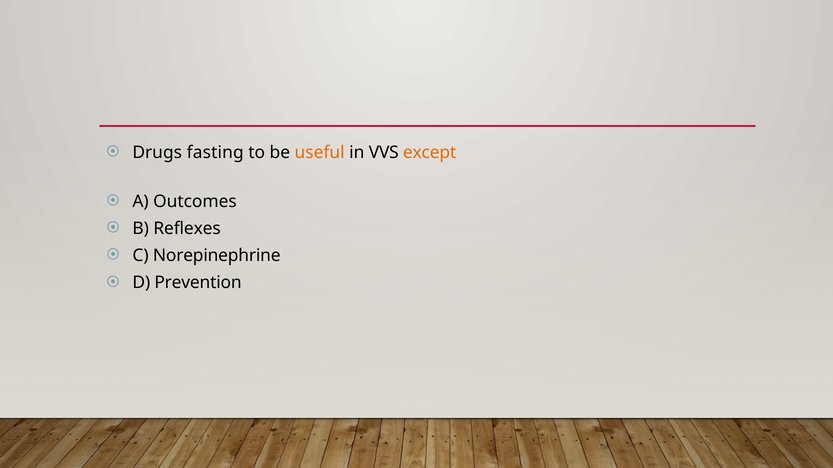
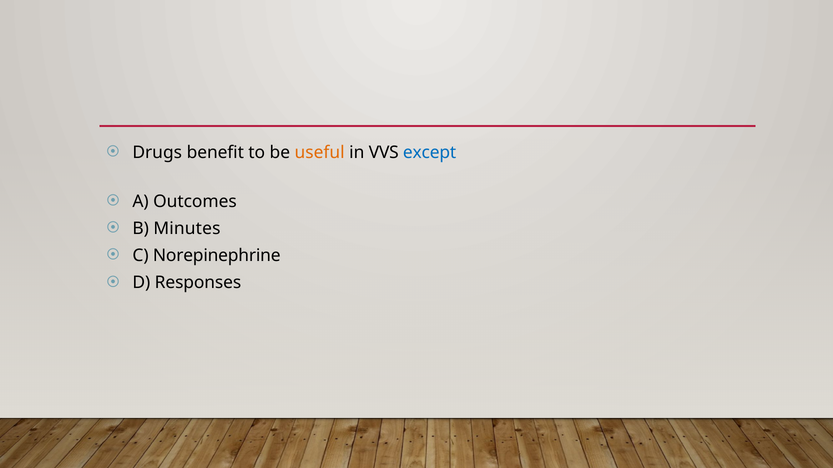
fasting: fasting -> benefit
except colour: orange -> blue
Reflexes: Reflexes -> Minutes
Prevention: Prevention -> Responses
